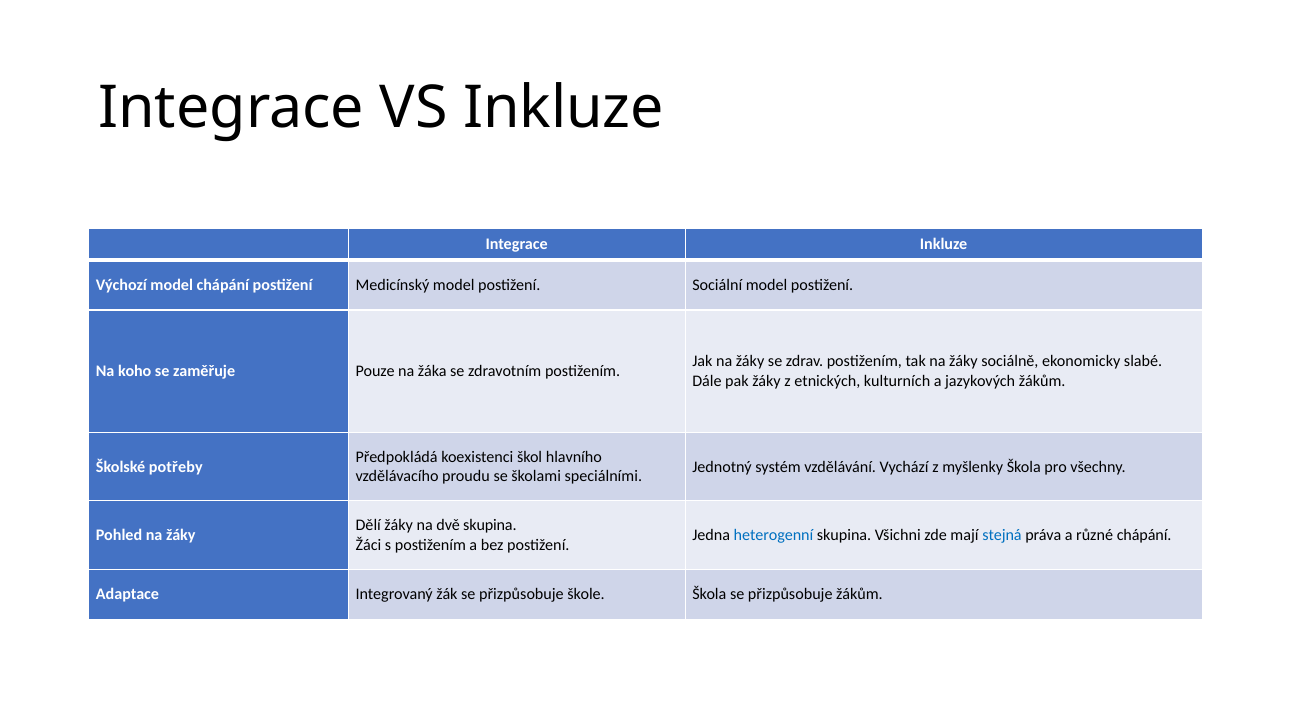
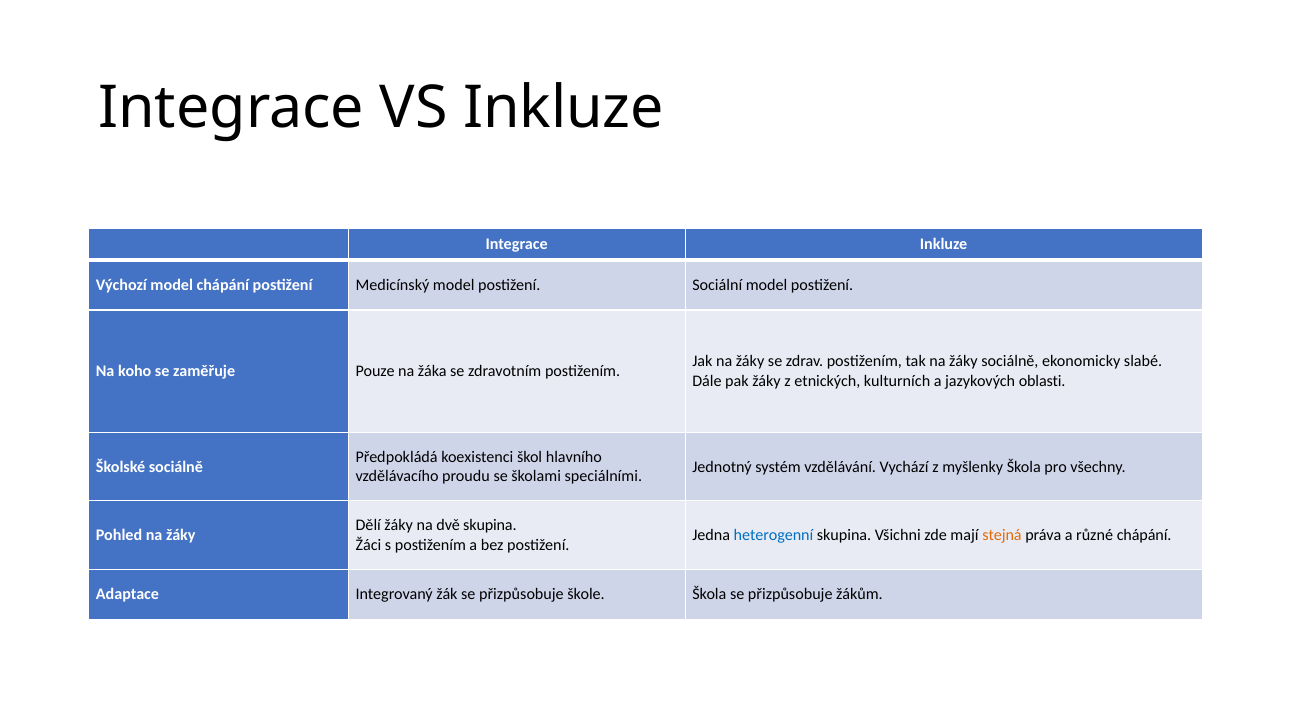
jazykových žákům: žákům -> oblasti
Školské potřeby: potřeby -> sociálně
stejná colour: blue -> orange
